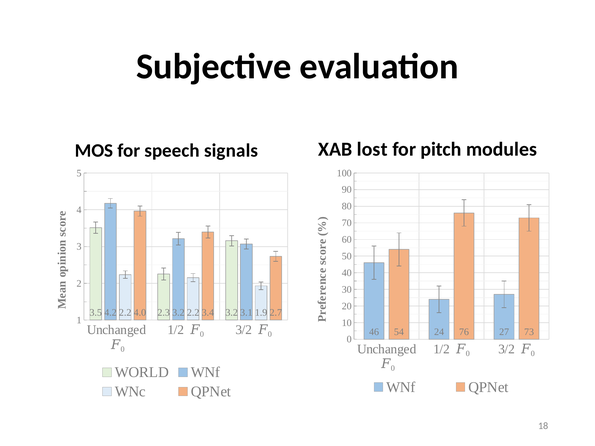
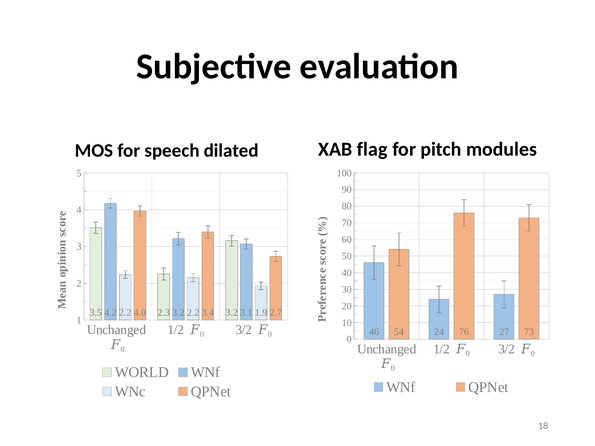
signals: signals -> dilated
lost: lost -> flag
